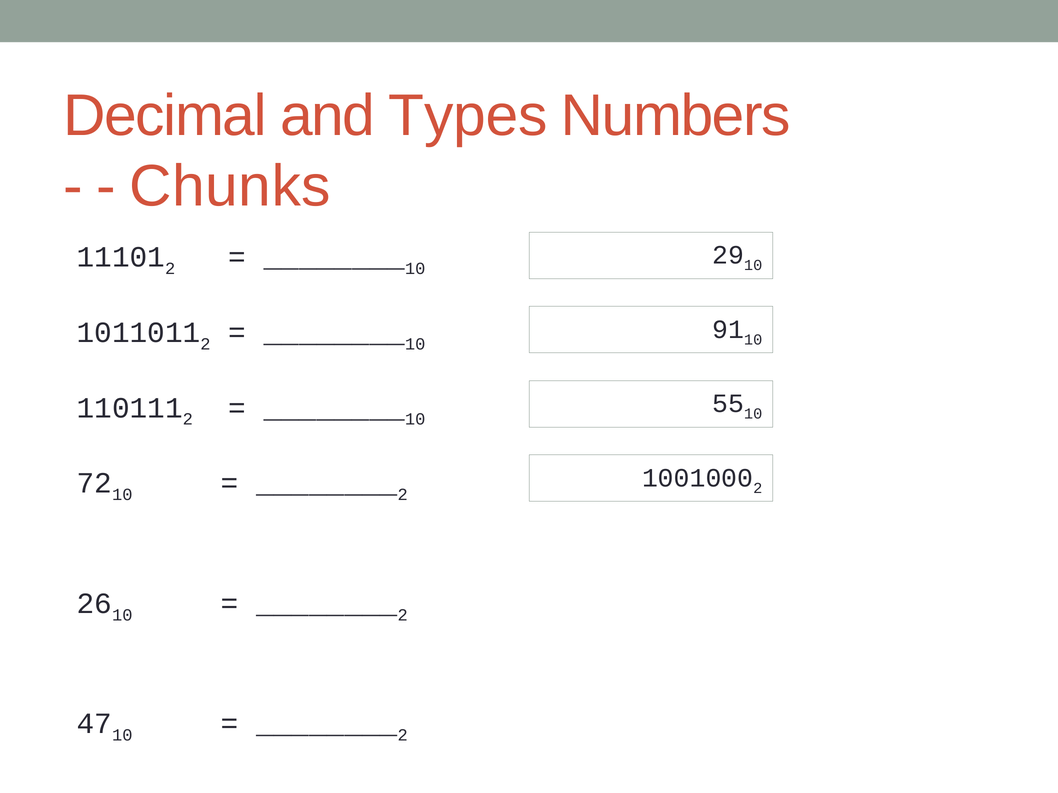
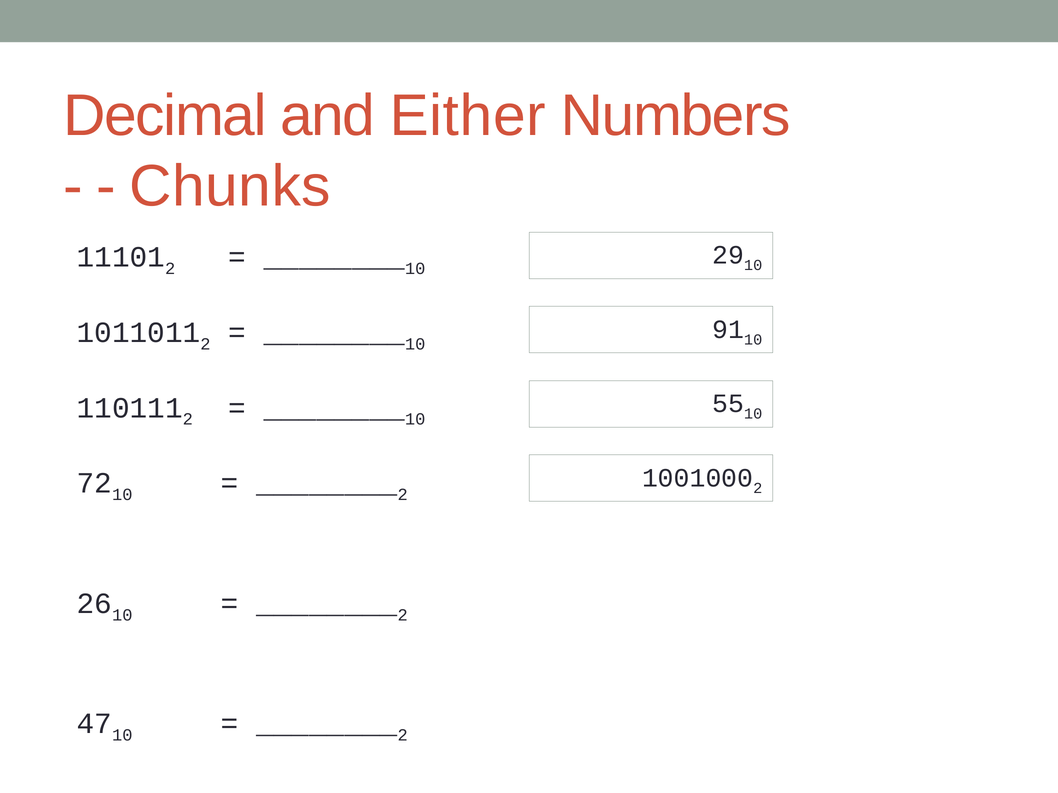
Types: Types -> Either
